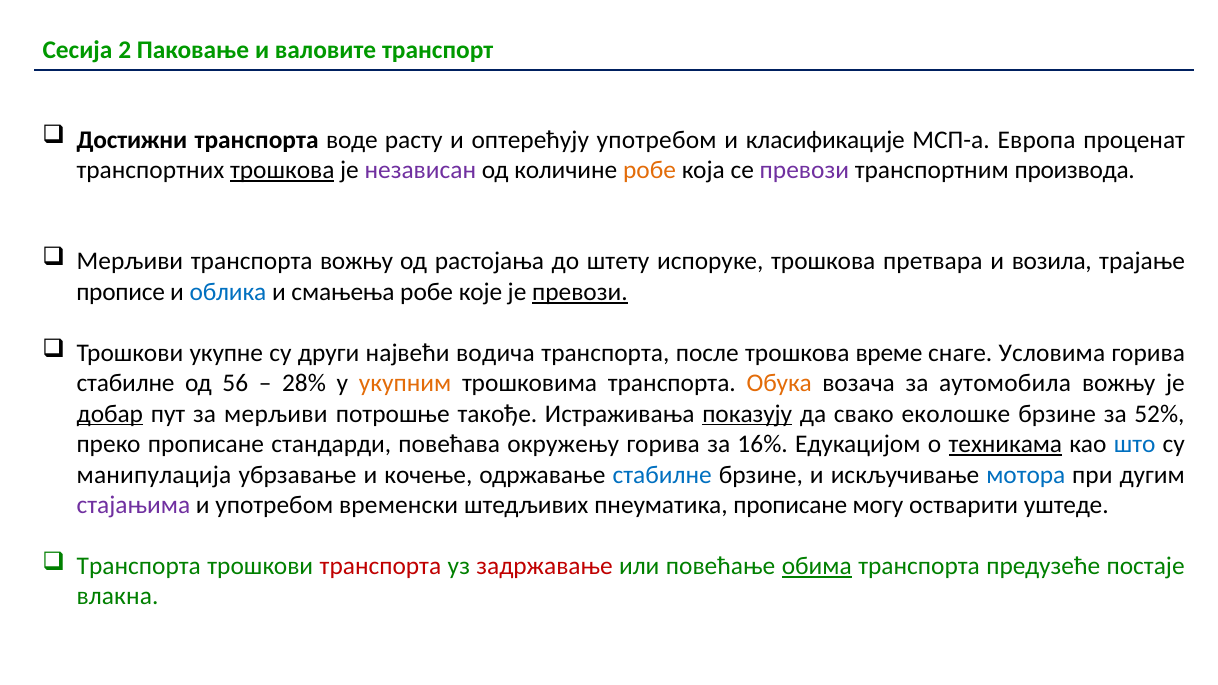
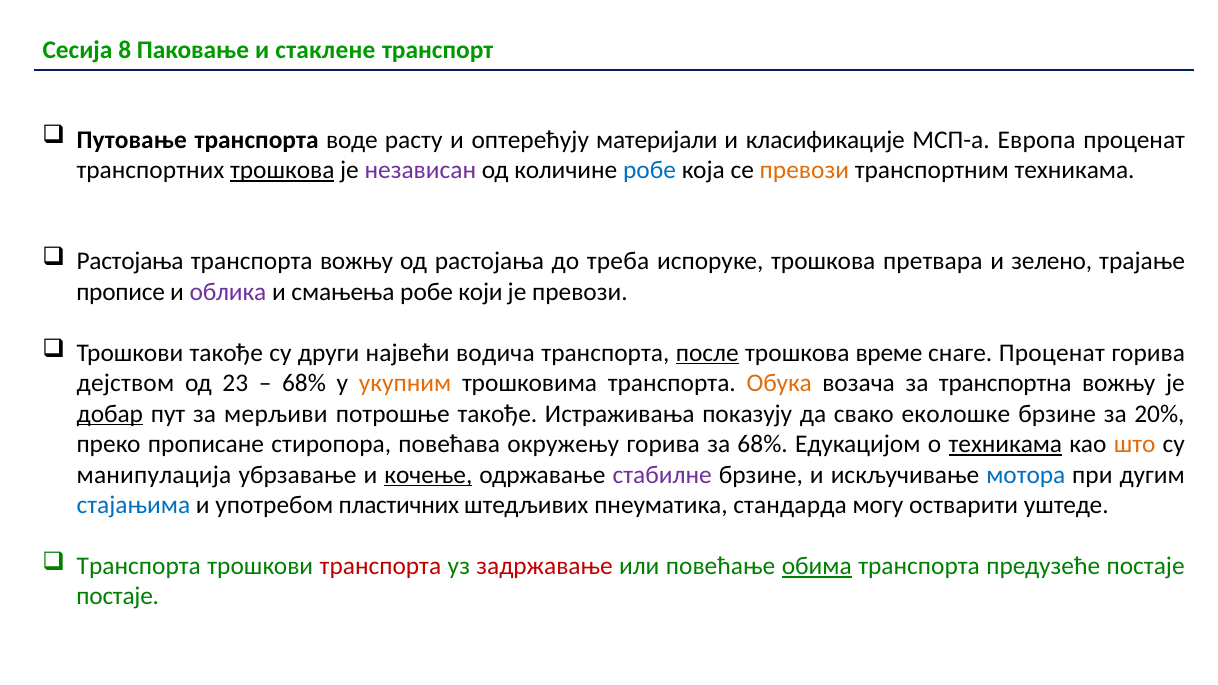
2: 2 -> 8
валовите: валовите -> стаклене
Достижни: Достижни -> Путовање
оптерећују употребом: употребом -> материјали
робе at (650, 170) colour: orange -> blue
превози at (804, 170) colour: purple -> orange
транспортним производа: производа -> техникама
Мерљиви at (130, 261): Мерљиви -> Растојања
штету: штету -> треба
возила: возила -> зелено
облика colour: blue -> purple
које: које -> који
превози at (580, 292) underline: present -> none
Трошкови укупне: укупне -> такође
после underline: none -> present
снаге Условима: Условима -> Проценат
стабилне at (126, 383): стабилне -> дејством
56: 56 -> 23
28% at (304, 383): 28% -> 68%
аутомобила: аутомобила -> транспортна
показују underline: present -> none
52%: 52% -> 20%
стандарди: стандарди -> стиропора
за 16%: 16% -> 68%
што colour: blue -> orange
кочење underline: none -> present
стабилне at (662, 475) colour: blue -> purple
стајањима colour: purple -> blue
временски: временски -> пластичних
пнеуматика прописане: прописане -> стандарда
влакна at (118, 597): влакна -> постаје
